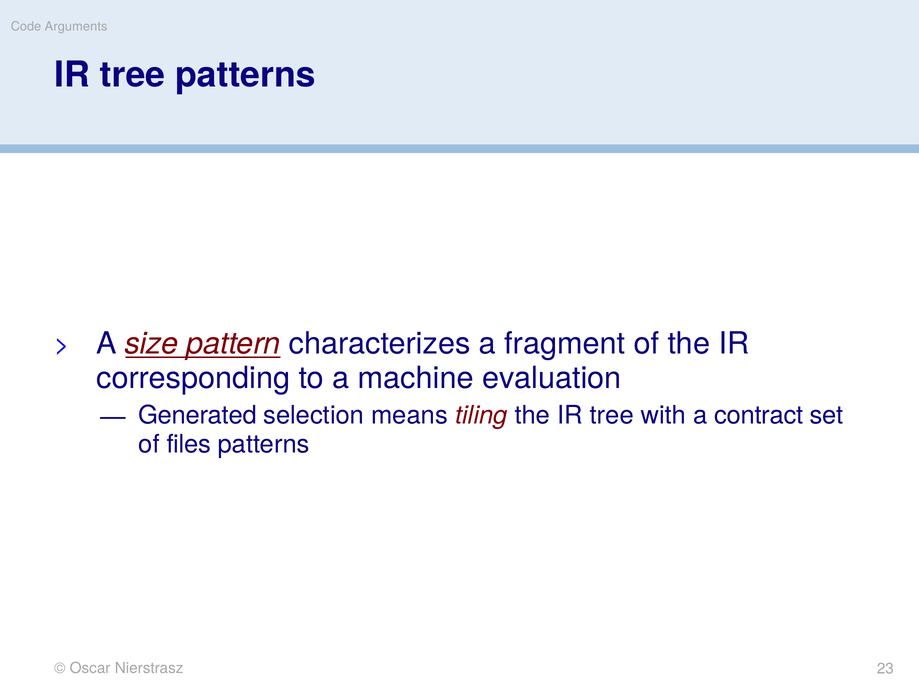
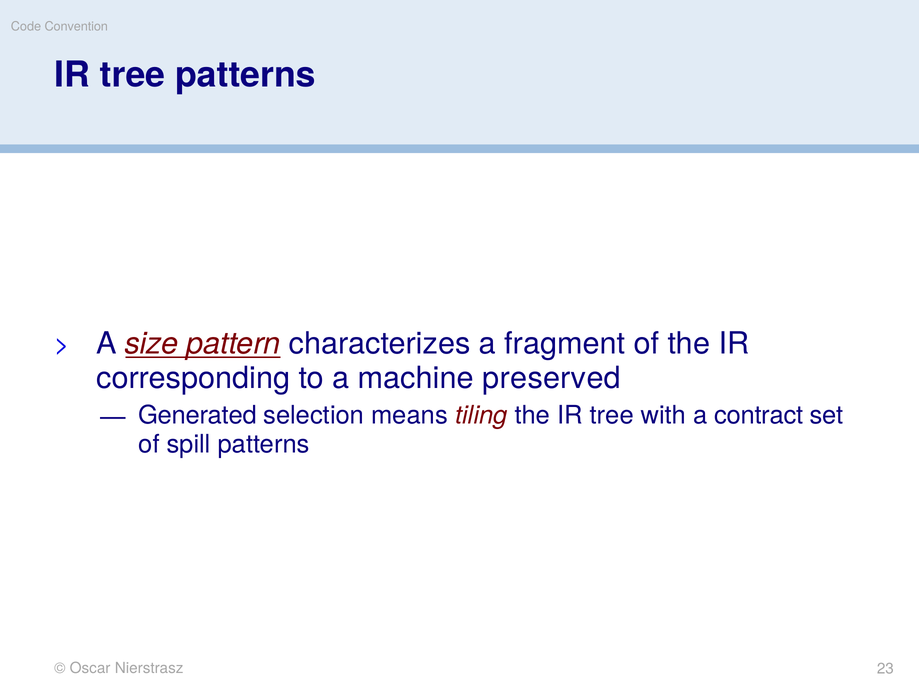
Arguments: Arguments -> Convention
evaluation: evaluation -> preserved
files: files -> spill
